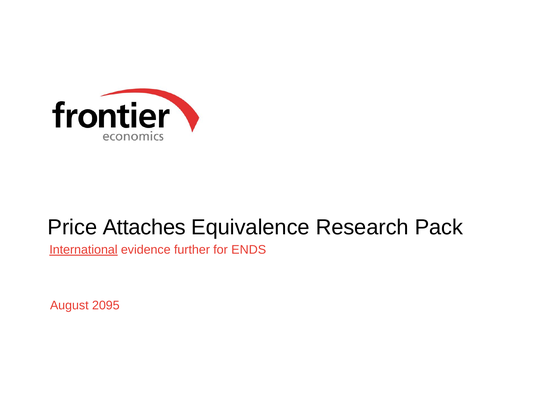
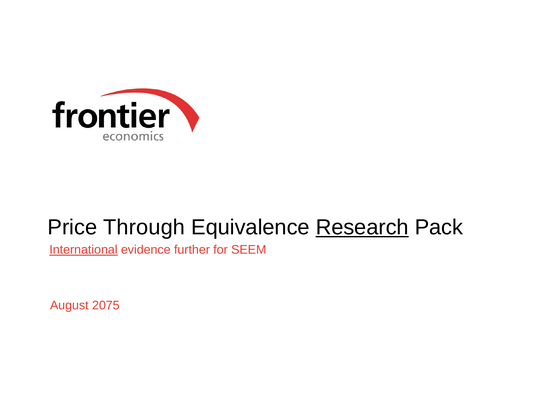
Attaches: Attaches -> Through
Research underline: none -> present
ENDS: ENDS -> SEEM
2095: 2095 -> 2075
